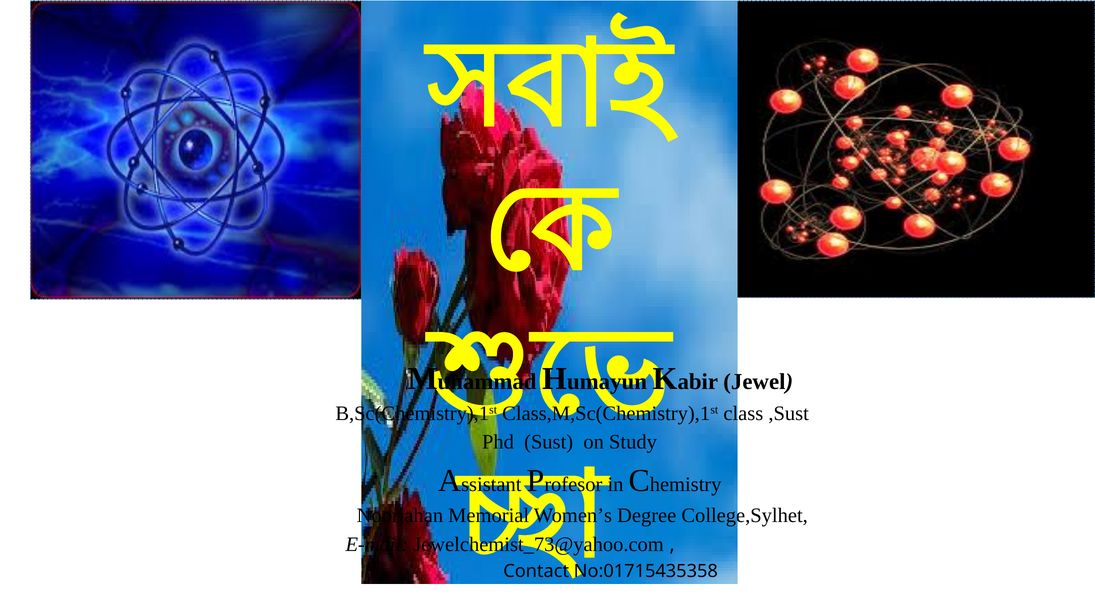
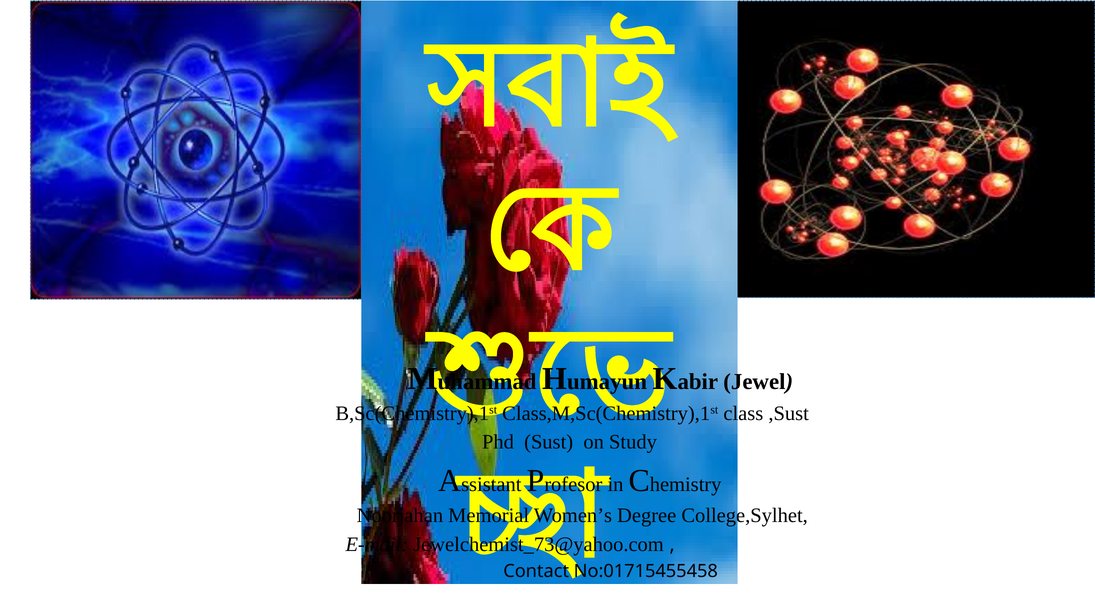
No:01715435358: No:01715435358 -> No:01715455458
